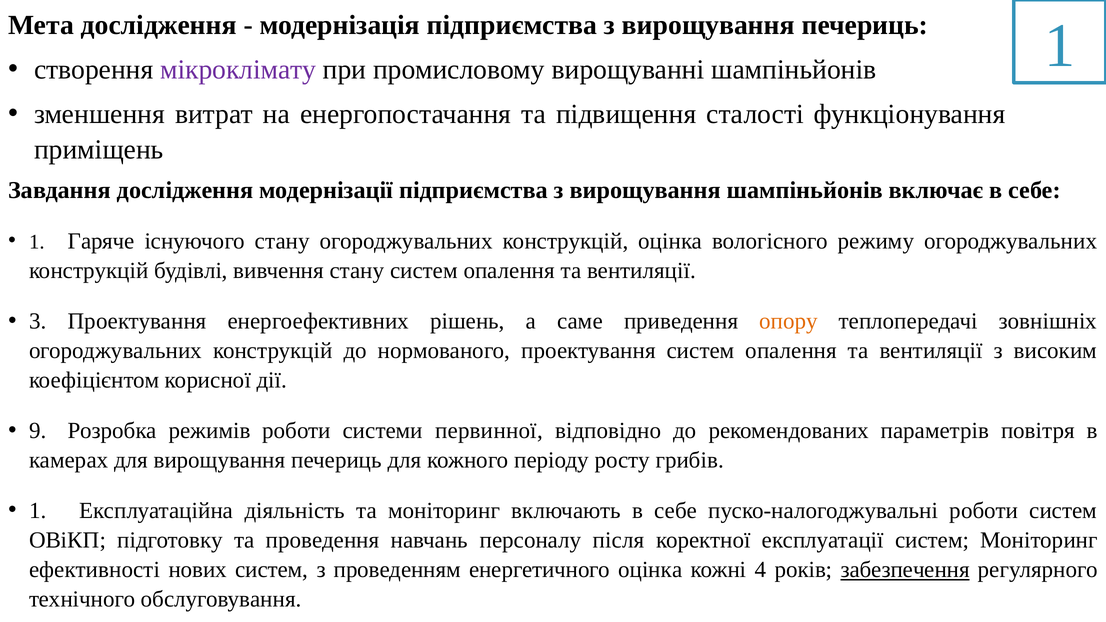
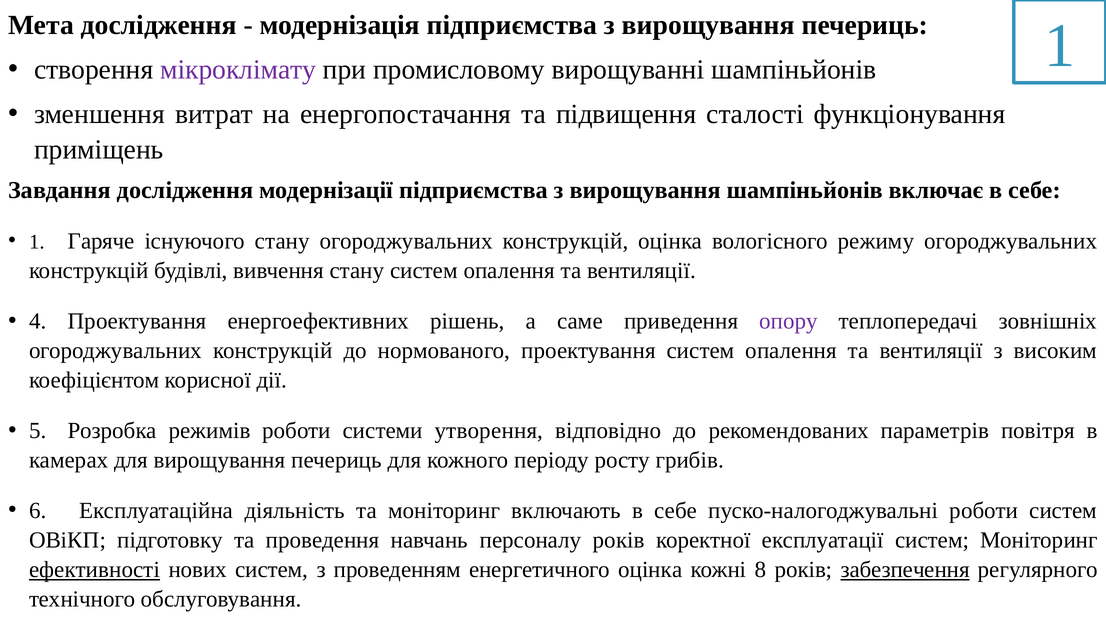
3: 3 -> 4
опору colour: orange -> purple
9: 9 -> 5
первинної: первинної -> утворення
1 at (38, 511): 1 -> 6
персоналу після: після -> років
ефективності underline: none -> present
4: 4 -> 8
